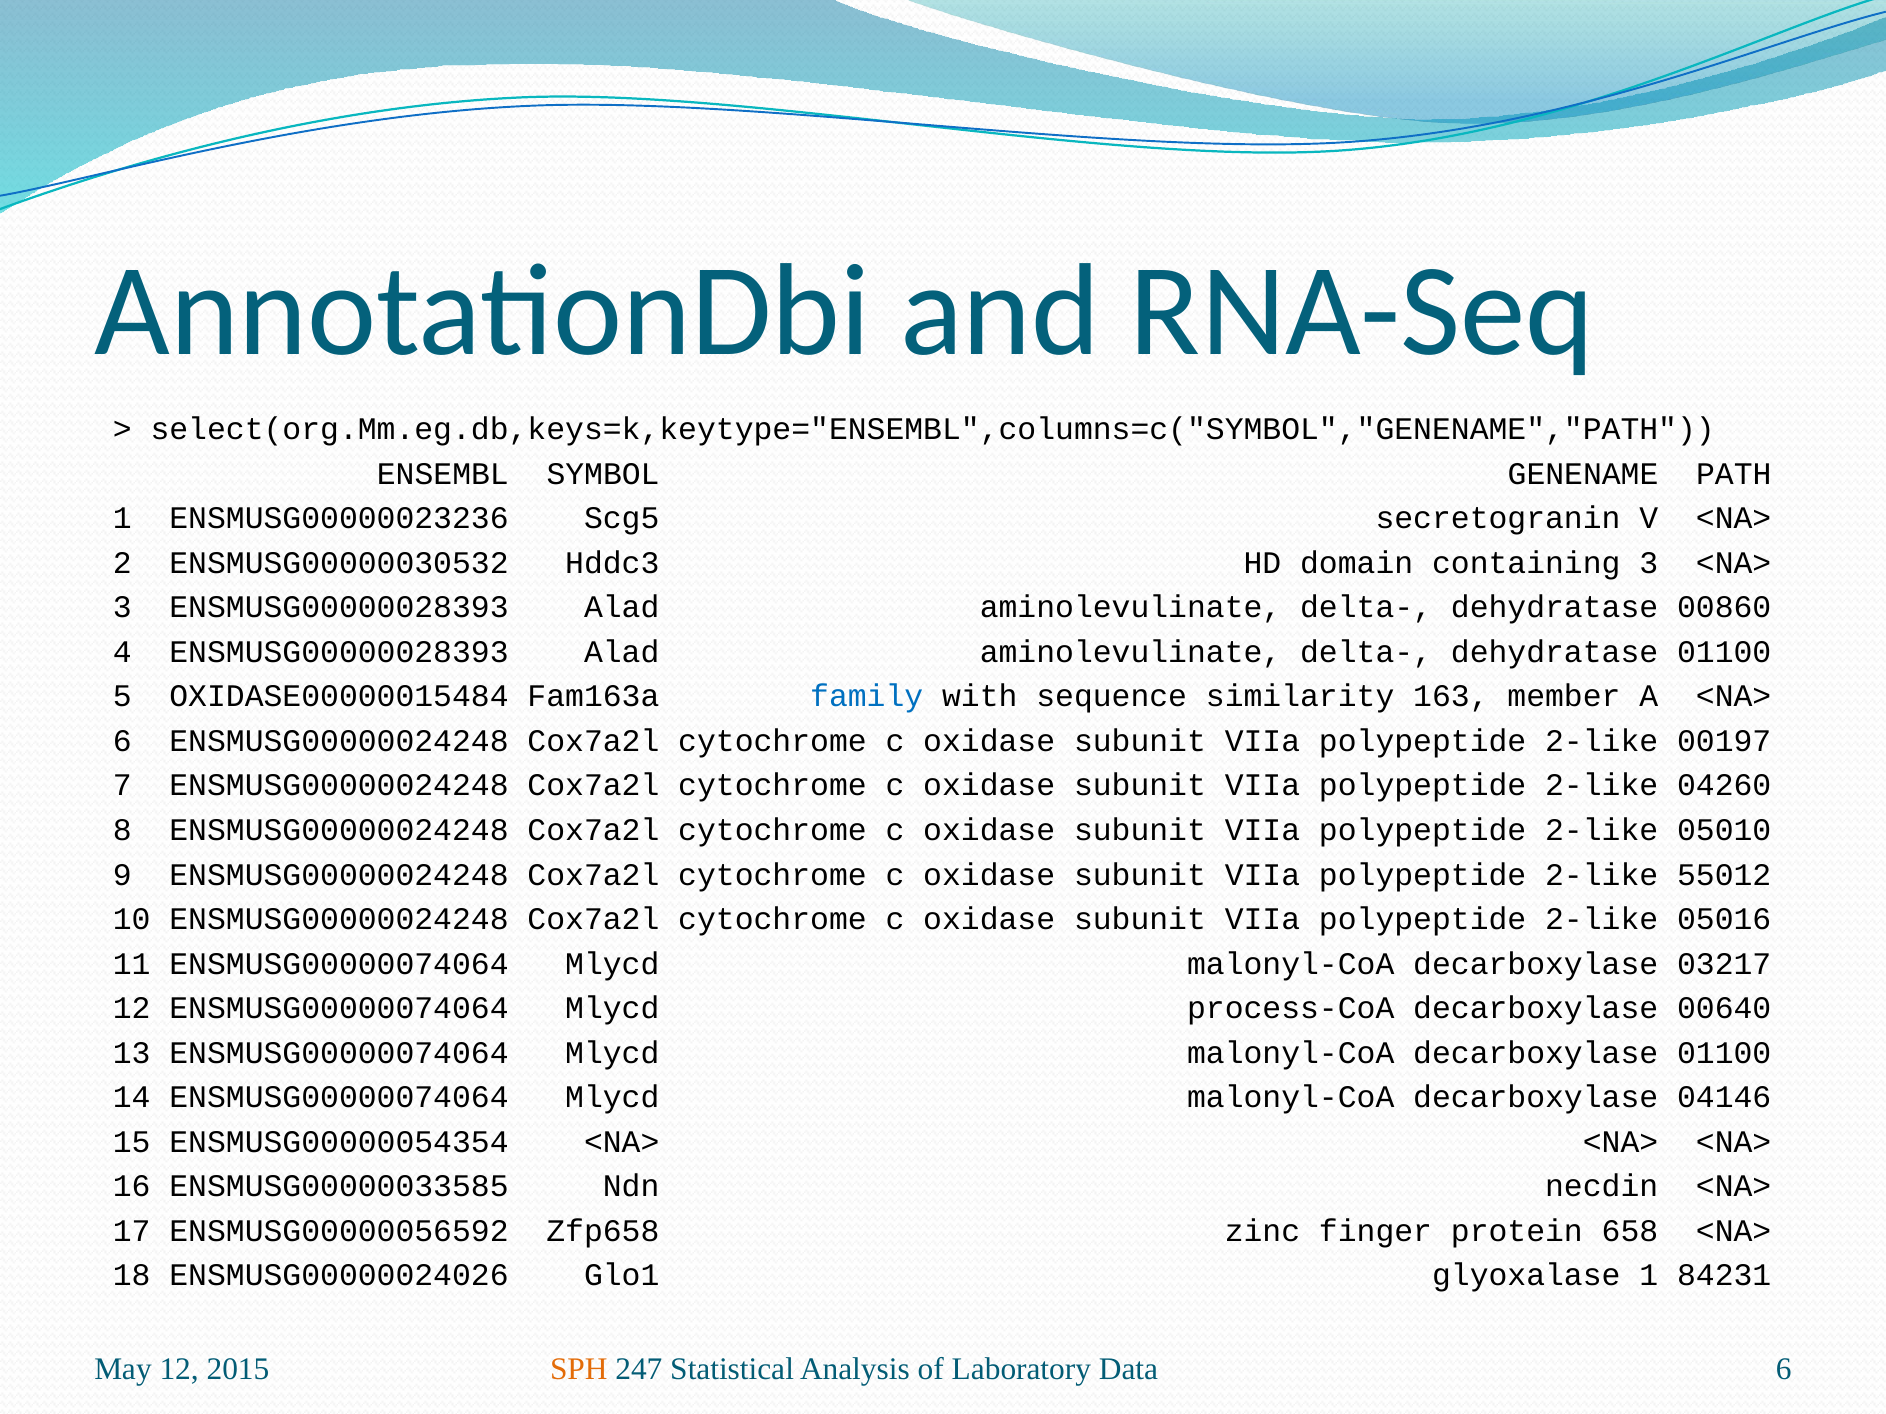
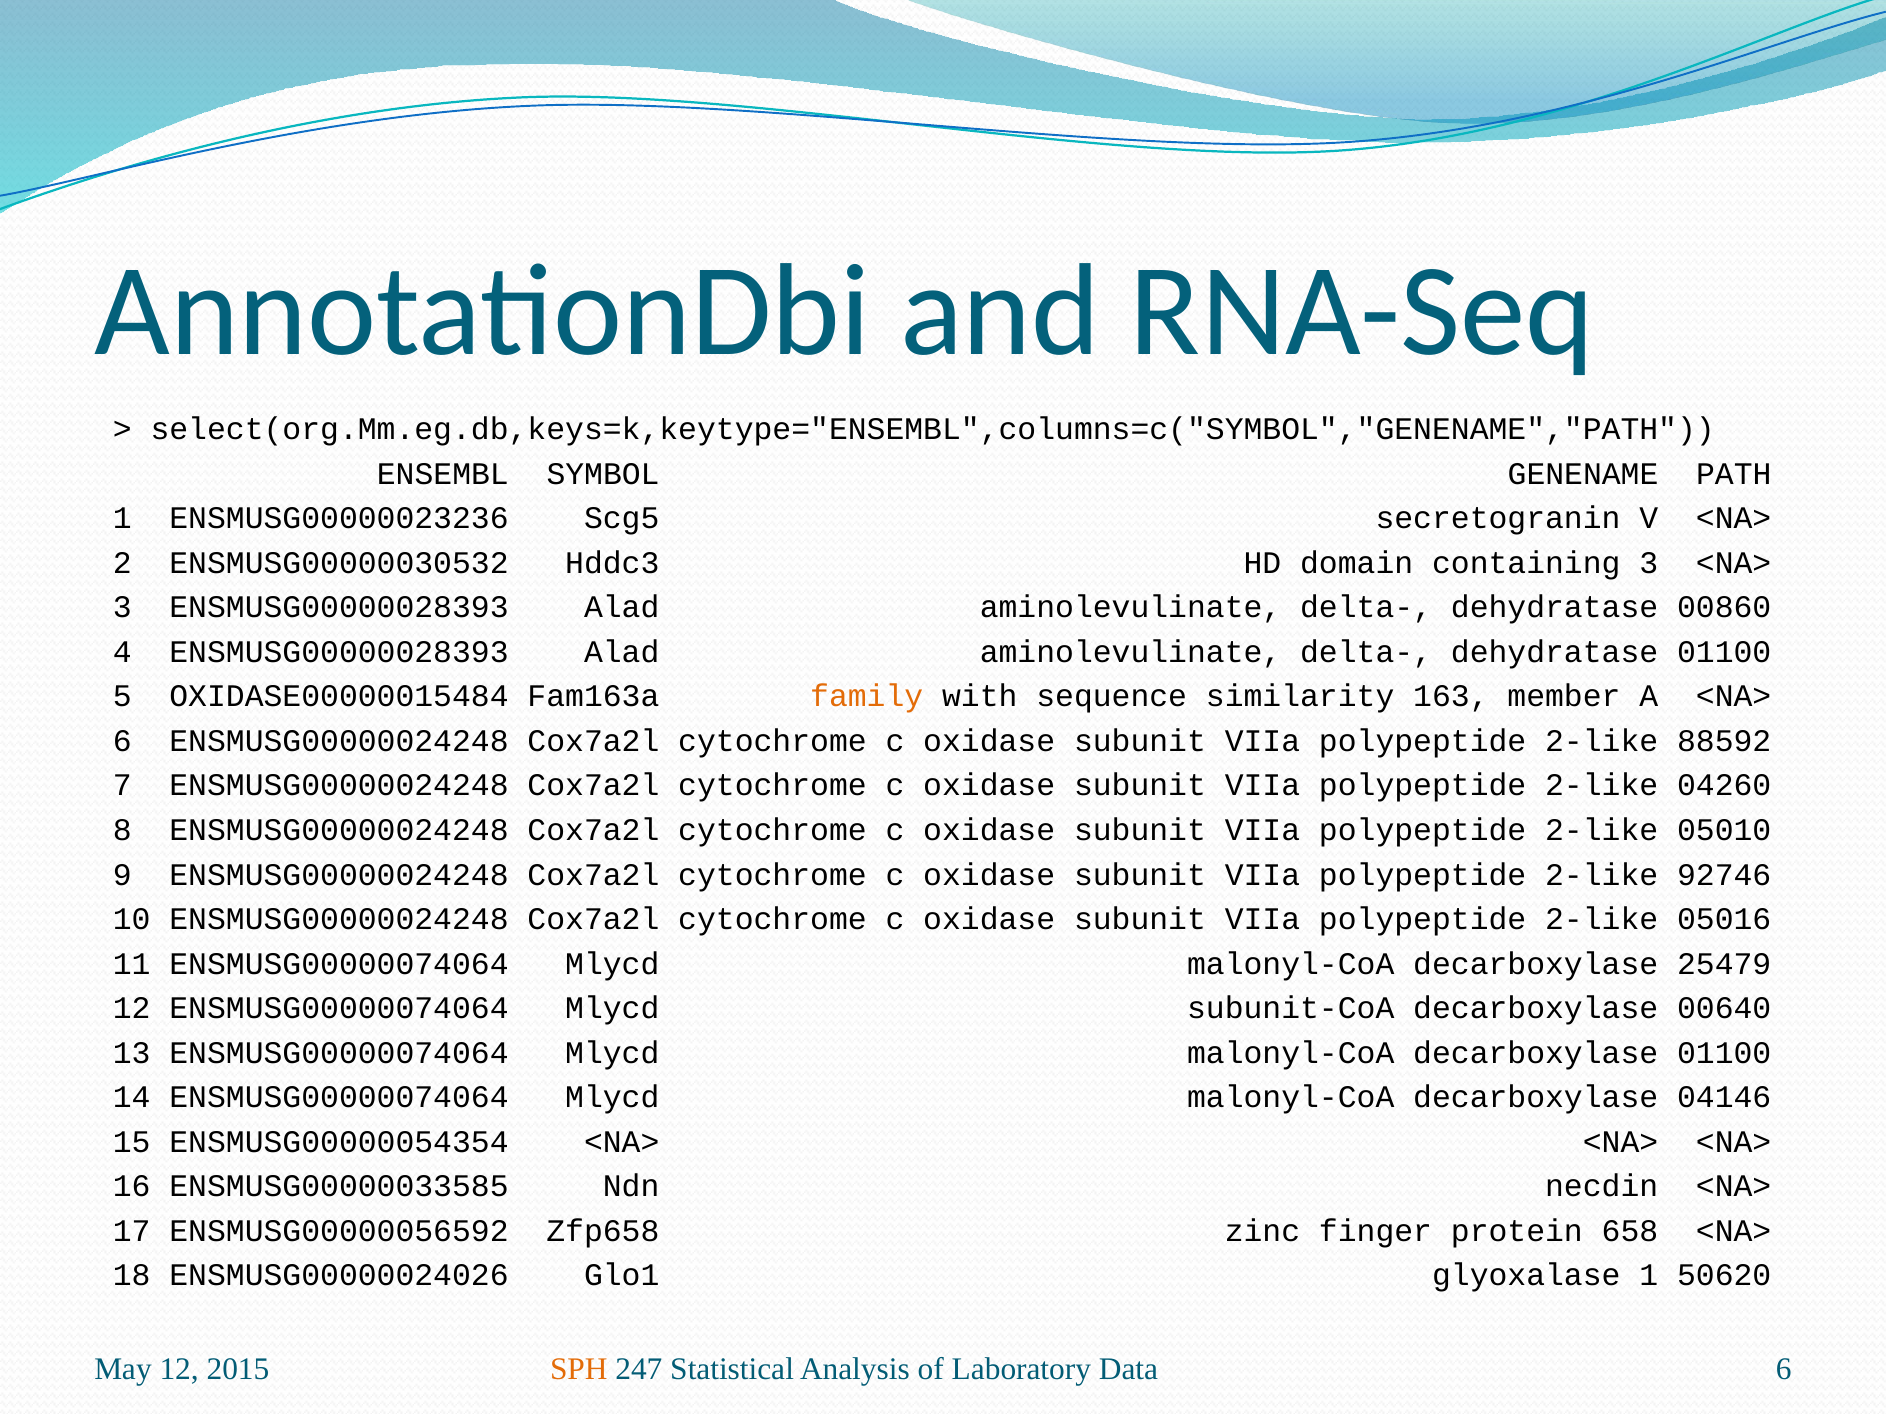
family colour: blue -> orange
00197: 00197 -> 88592
55012: 55012 -> 92746
03217: 03217 -> 25479
process-CoA: process-CoA -> subunit-CoA
84231: 84231 -> 50620
